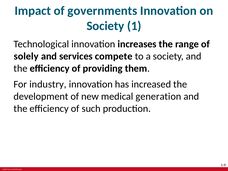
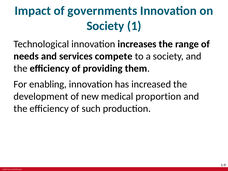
solely: solely -> needs
industry: industry -> enabling
generation: generation -> proportion
